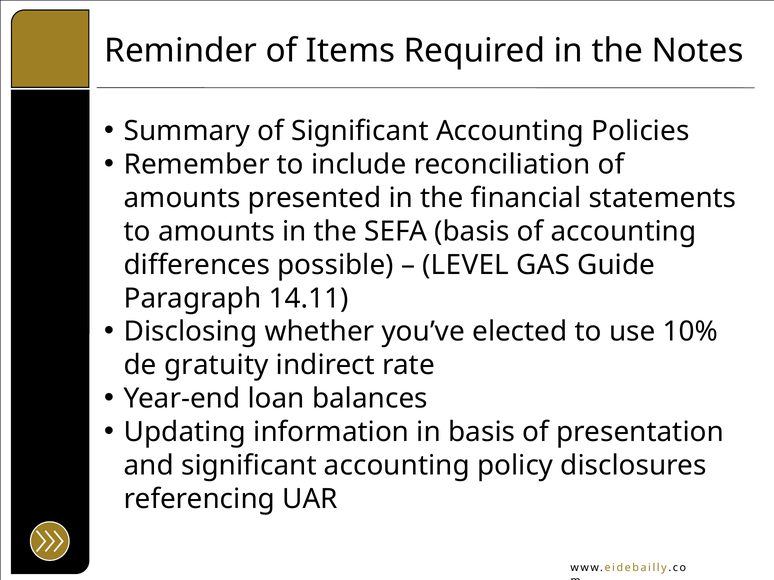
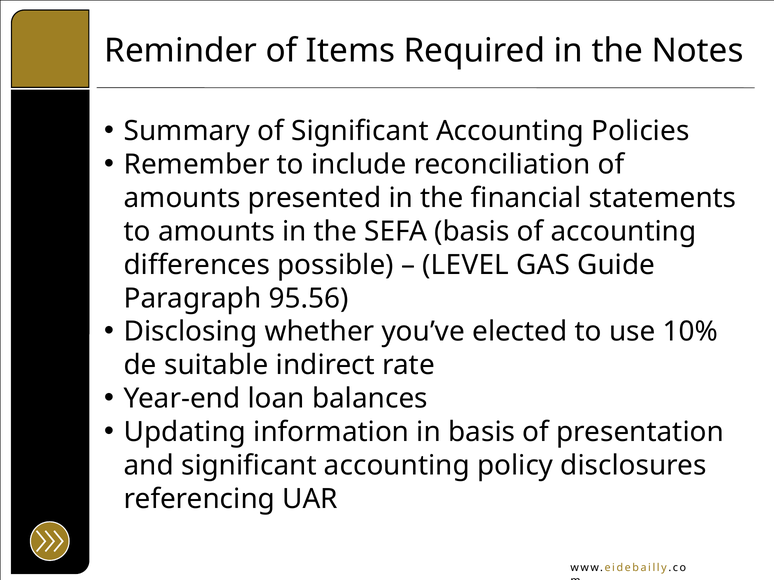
14.11: 14.11 -> 95.56
gratuity: gratuity -> suitable
